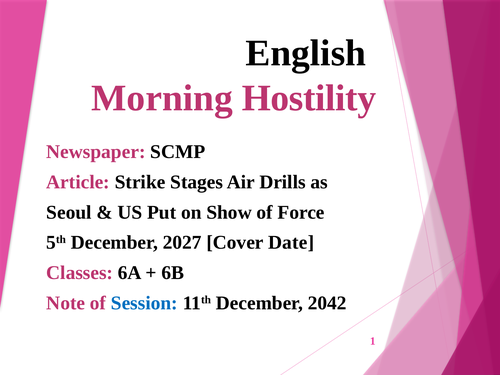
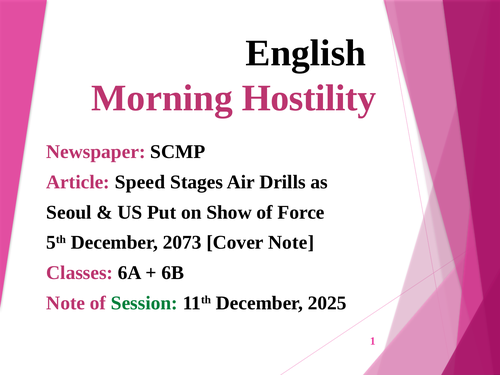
Strike: Strike -> Speed
2027: 2027 -> 2073
Cover Date: Date -> Note
Session colour: blue -> green
2042: 2042 -> 2025
